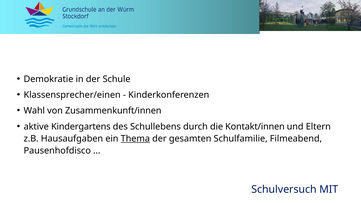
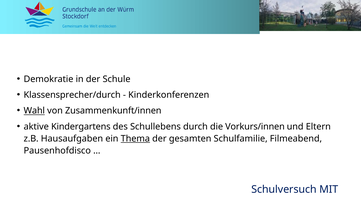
Klassensprecher/einen: Klassensprecher/einen -> Klassensprecher/durch
Wahl underline: none -> present
Kontakt/innen: Kontakt/innen -> Vorkurs/innen
